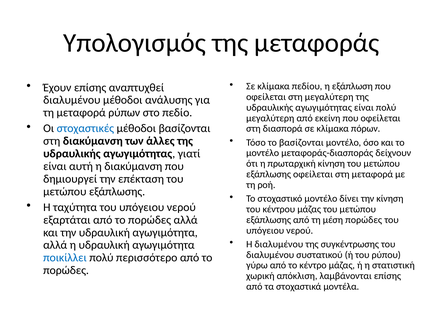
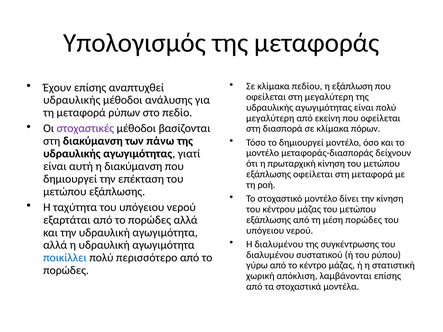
διαλυμένου at (72, 100): διαλυμένου -> υδραυλικής
στοχαστικές colour: blue -> purple
το βασίζονται: βασίζονται -> δημιουργεί
άλλες: άλλες -> πάνω
